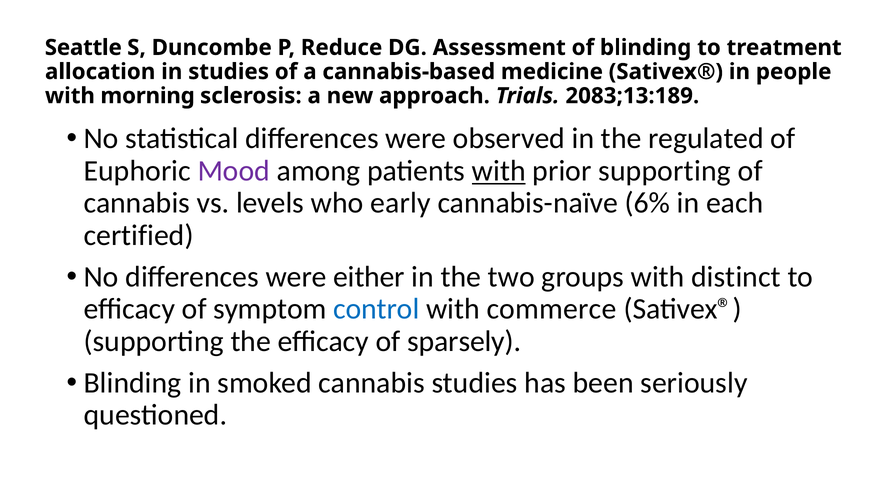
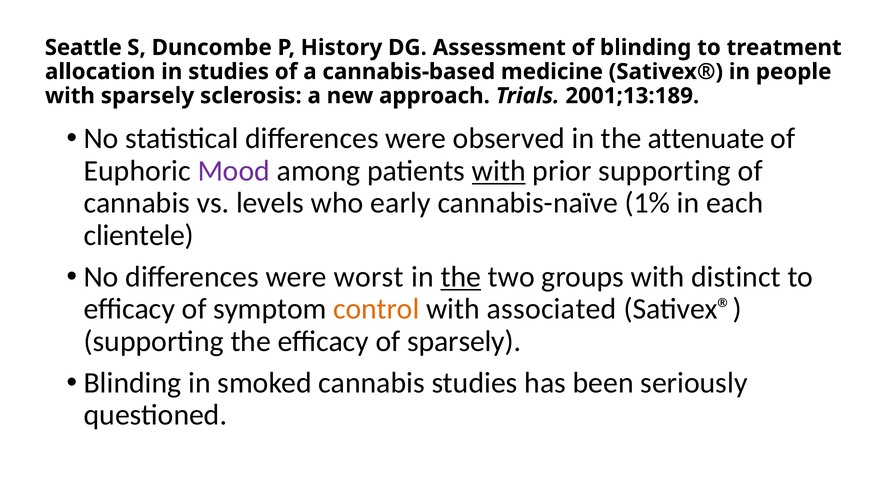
Reduce: Reduce -> History
with morning: morning -> sparsely
2083;13:189: 2083;13:189 -> 2001;13:189
regulated: regulated -> attenuate
6%: 6% -> 1%
certified: certified -> clientele
either: either -> worst
the at (461, 277) underline: none -> present
control colour: blue -> orange
commerce: commerce -> associated
